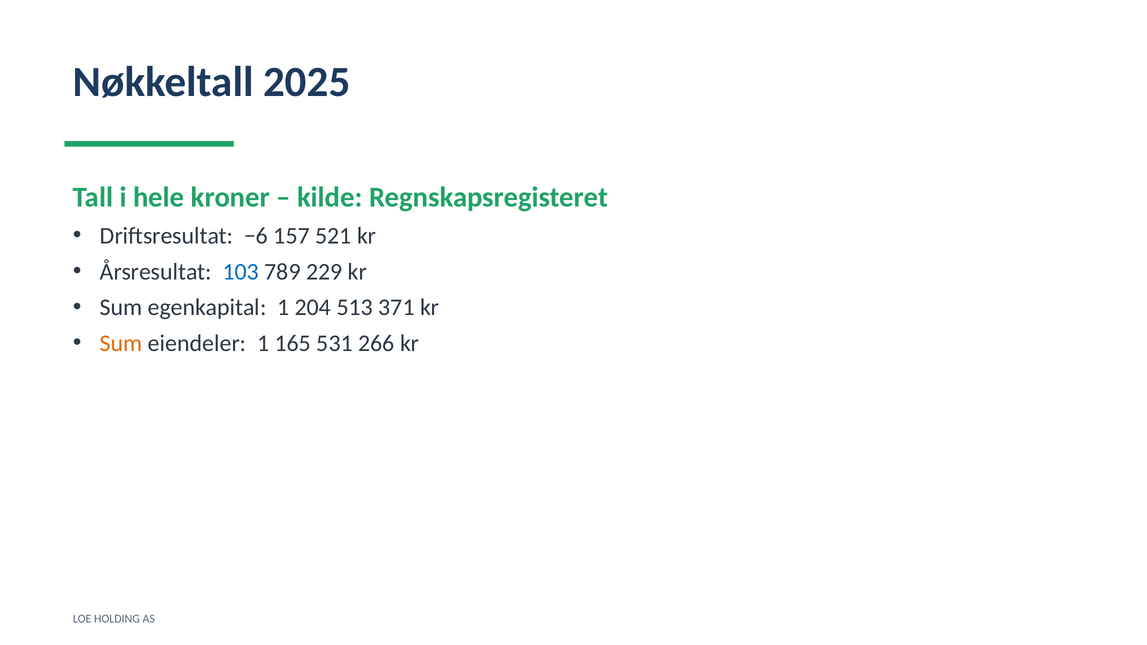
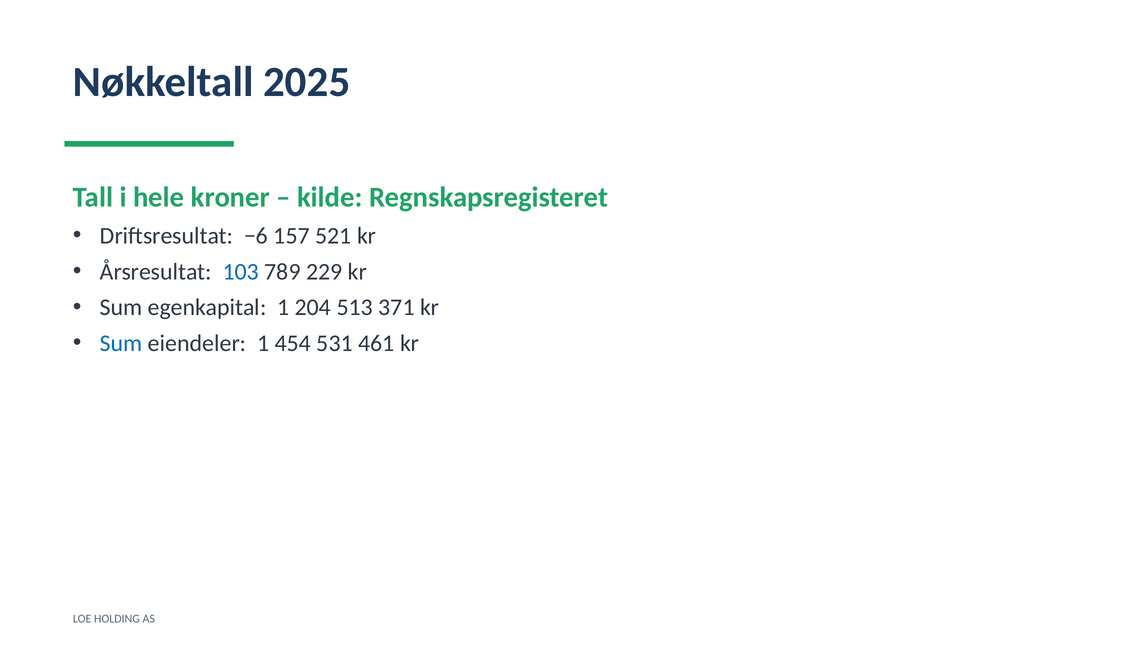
Sum at (121, 343) colour: orange -> blue
165: 165 -> 454
266: 266 -> 461
